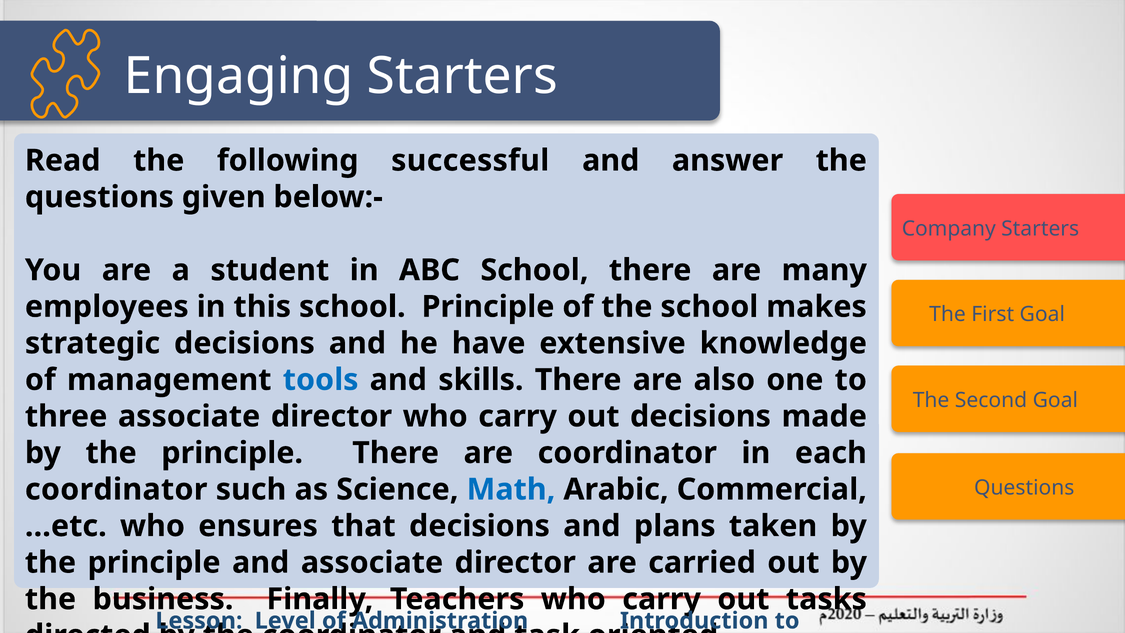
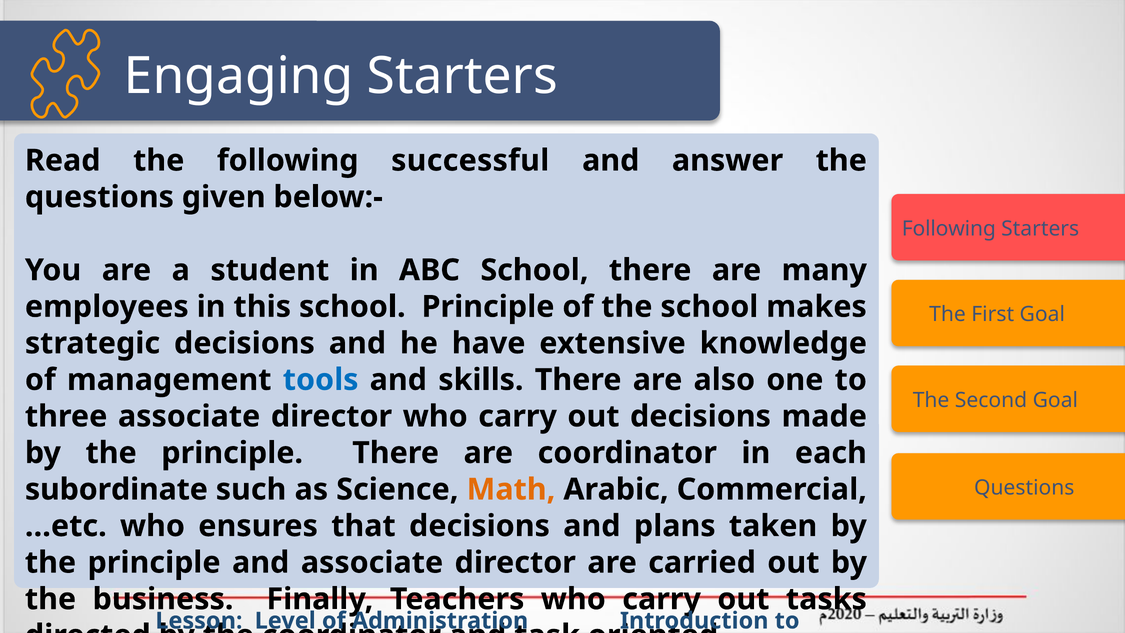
Company at (949, 229): Company -> Following
coordinator at (116, 489): coordinator -> subordinate
Math colour: blue -> orange
